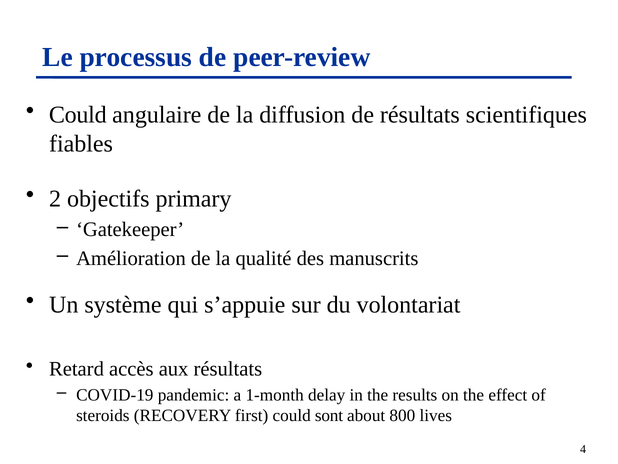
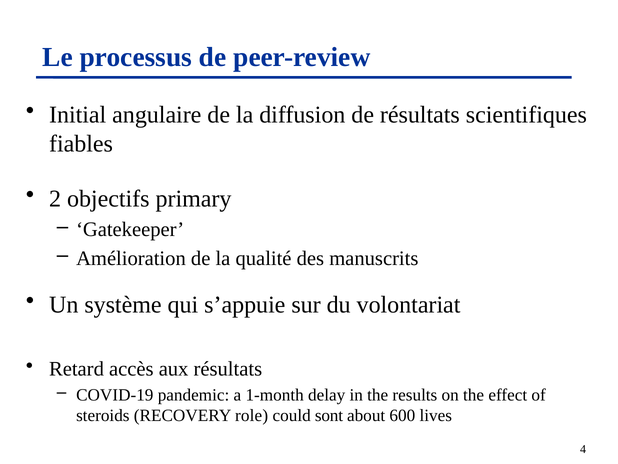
Could at (78, 115): Could -> Initial
first: first -> role
800: 800 -> 600
